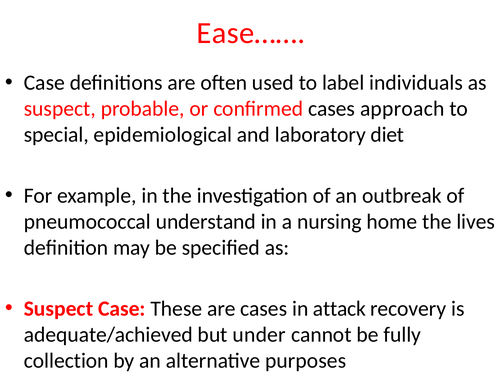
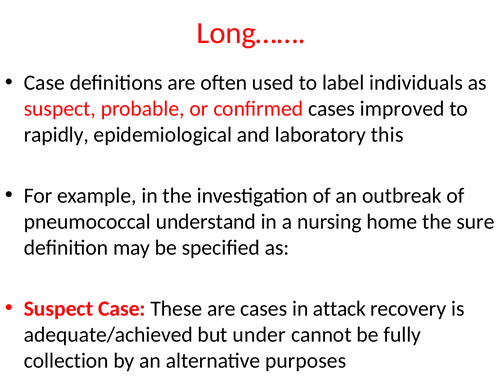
Ease……: Ease…… -> Long……
approach: approach -> improved
special: special -> rapidly
diet: diet -> this
lives: lives -> sure
